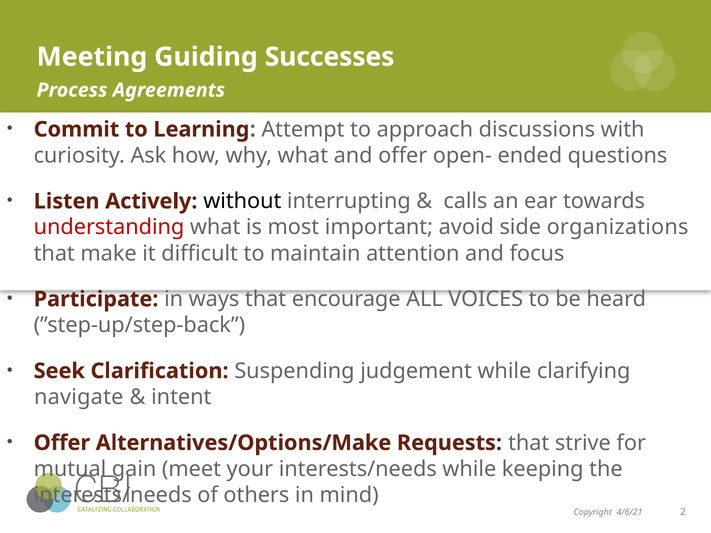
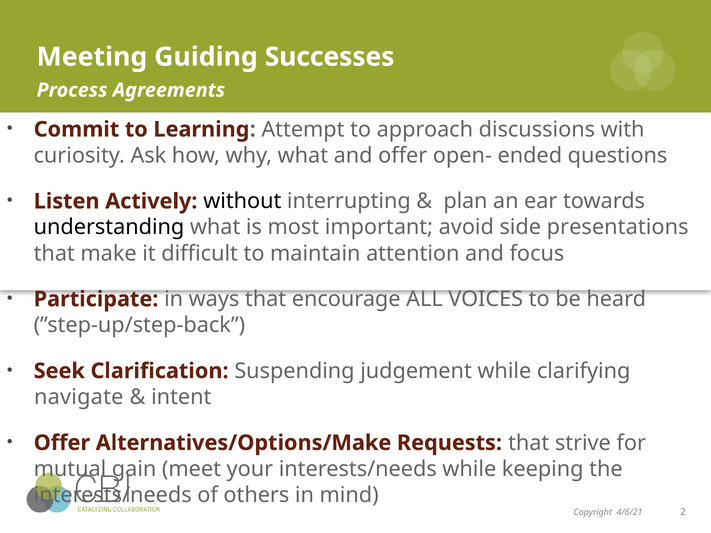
calls: calls -> plan
understanding colour: red -> black
organizations: organizations -> presentations
